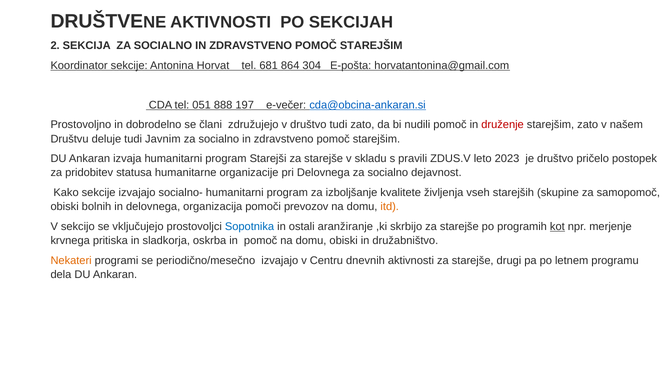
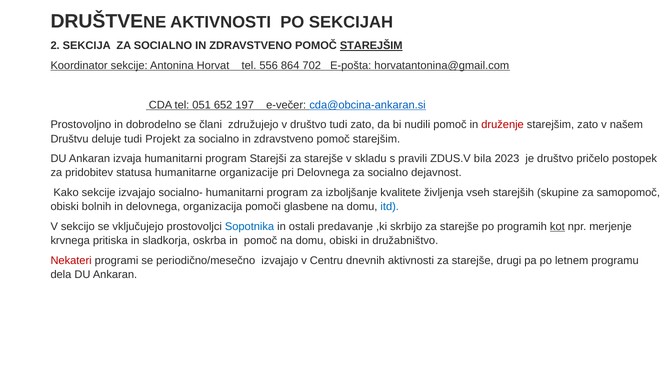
STAREJŠIM at (371, 46) underline: none -> present
681: 681 -> 556
304: 304 -> 702
888: 888 -> 652
Javnim: Javnim -> Projekt
leto: leto -> bila
prevozov: prevozov -> glasbene
itd colour: orange -> blue
aranžiranje: aranžiranje -> predavanje
Nekateri colour: orange -> red
